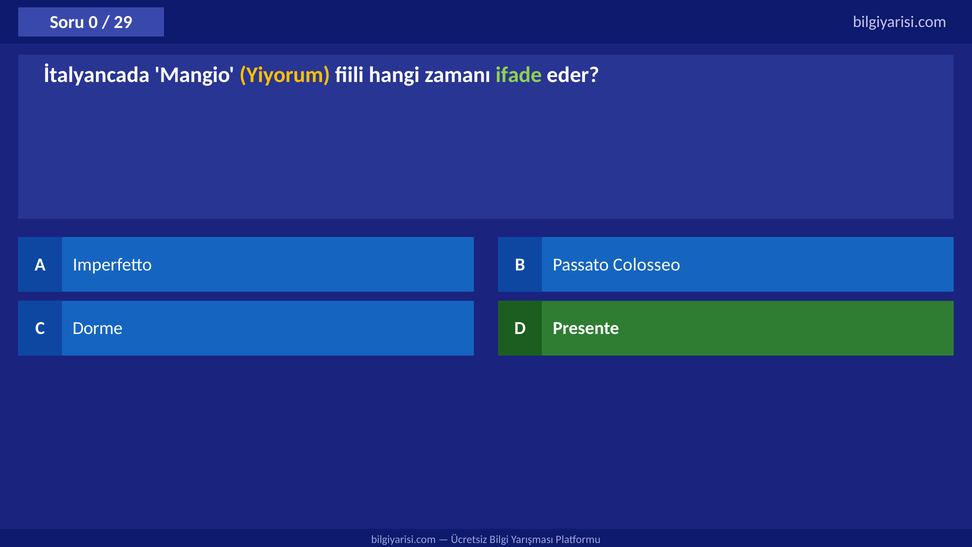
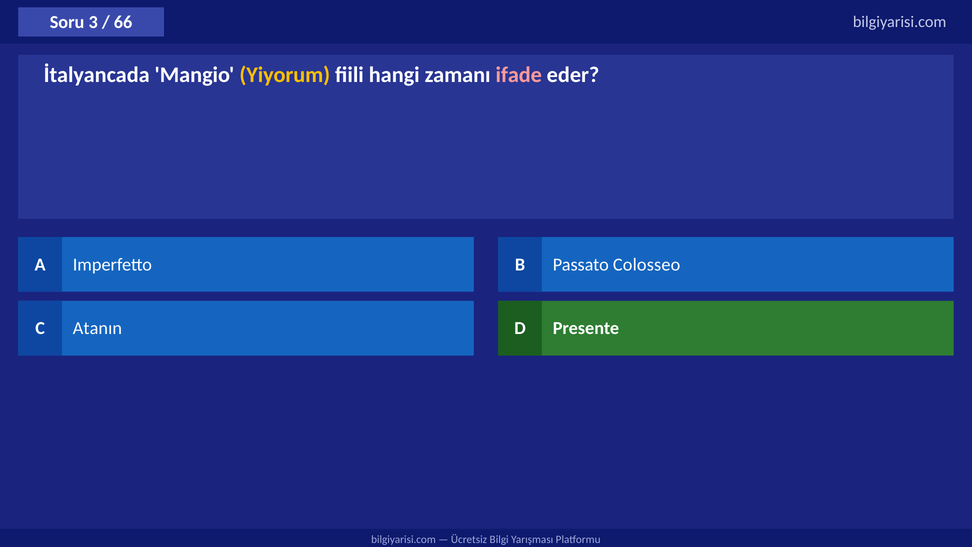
0: 0 -> 3
29: 29 -> 66
ifade colour: light green -> pink
Dorme: Dorme -> Atanın
